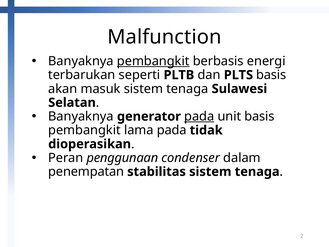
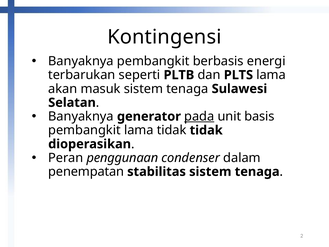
Malfunction: Malfunction -> Kontingensi
pembangkit at (153, 61) underline: present -> none
PLTS basis: basis -> lama
lama pada: pada -> tidak
